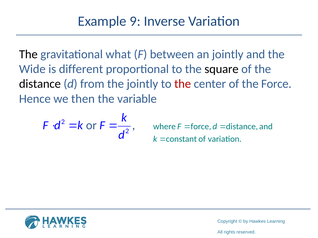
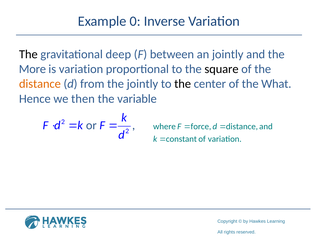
9: 9 -> 0
what: what -> deep
Wide: Wide -> More
is different: different -> variation
distance colour: black -> orange
the at (183, 84) colour: red -> black
the Force: Force -> What
